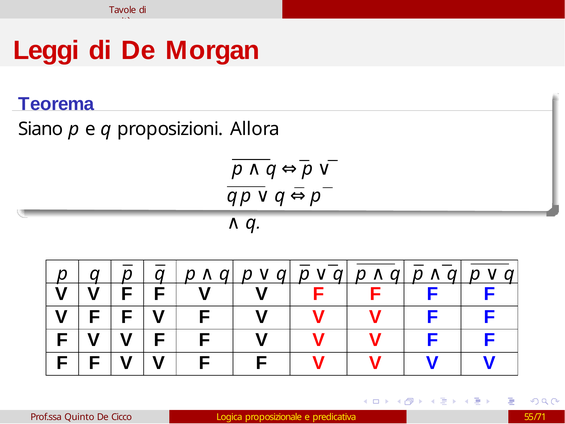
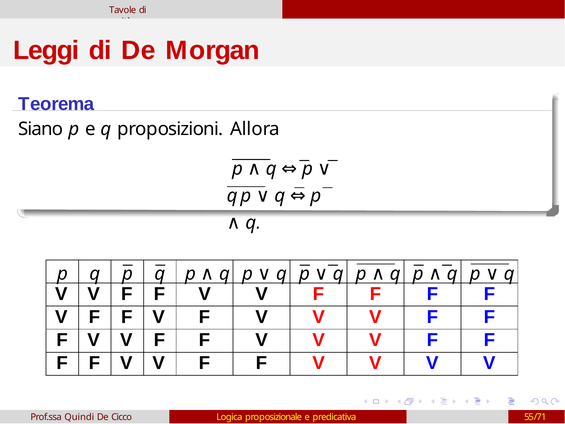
Quinto: Quinto -> Quindi
